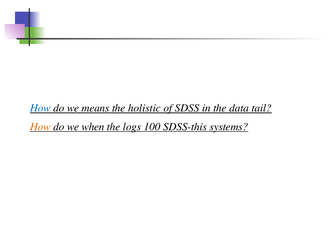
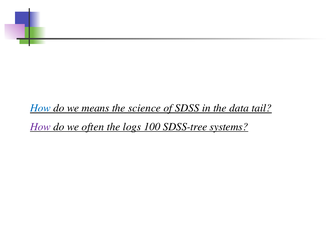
holistic: holistic -> science
How at (40, 127) colour: orange -> purple
when: when -> often
SDSS-this: SDSS-this -> SDSS-tree
